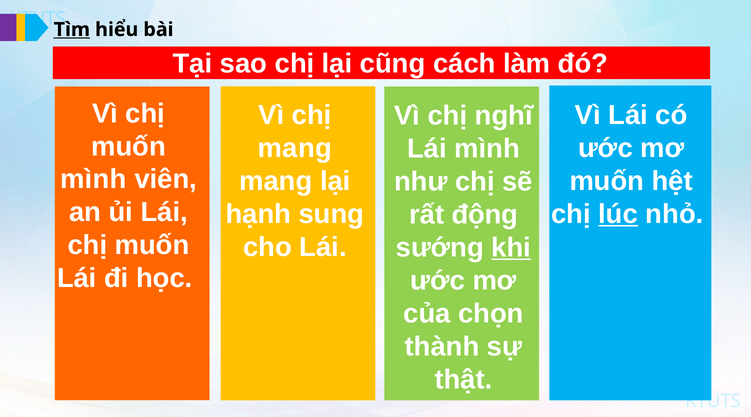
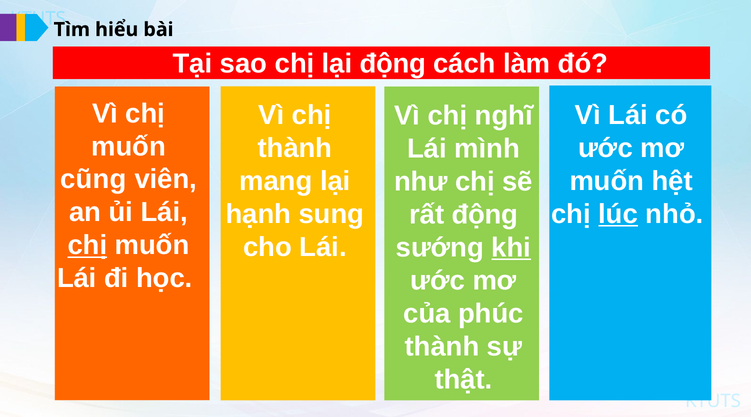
Tìm underline: present -> none
lại cũng: cũng -> động
mang at (295, 148): mang -> thành
mình at (93, 180): mình -> cũng
chị at (87, 245) underline: none -> present
chọn: chọn -> phúc
